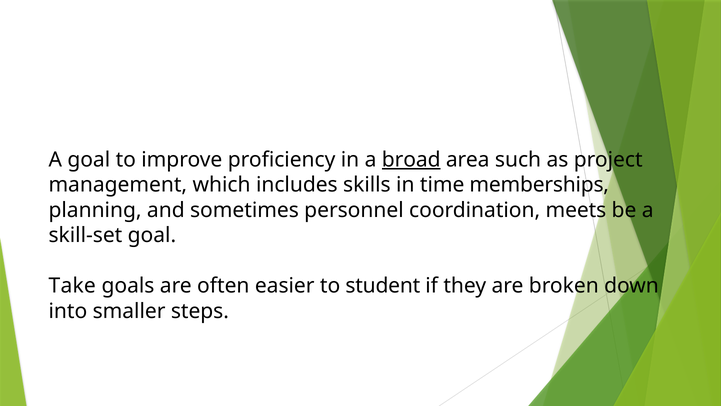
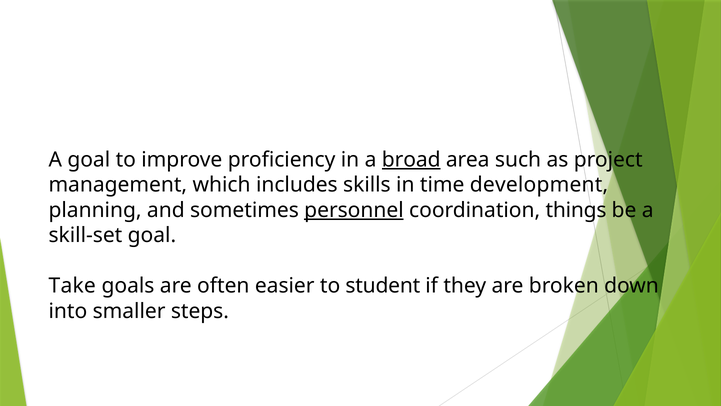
memberships: memberships -> development
personnel underline: none -> present
meets: meets -> things
